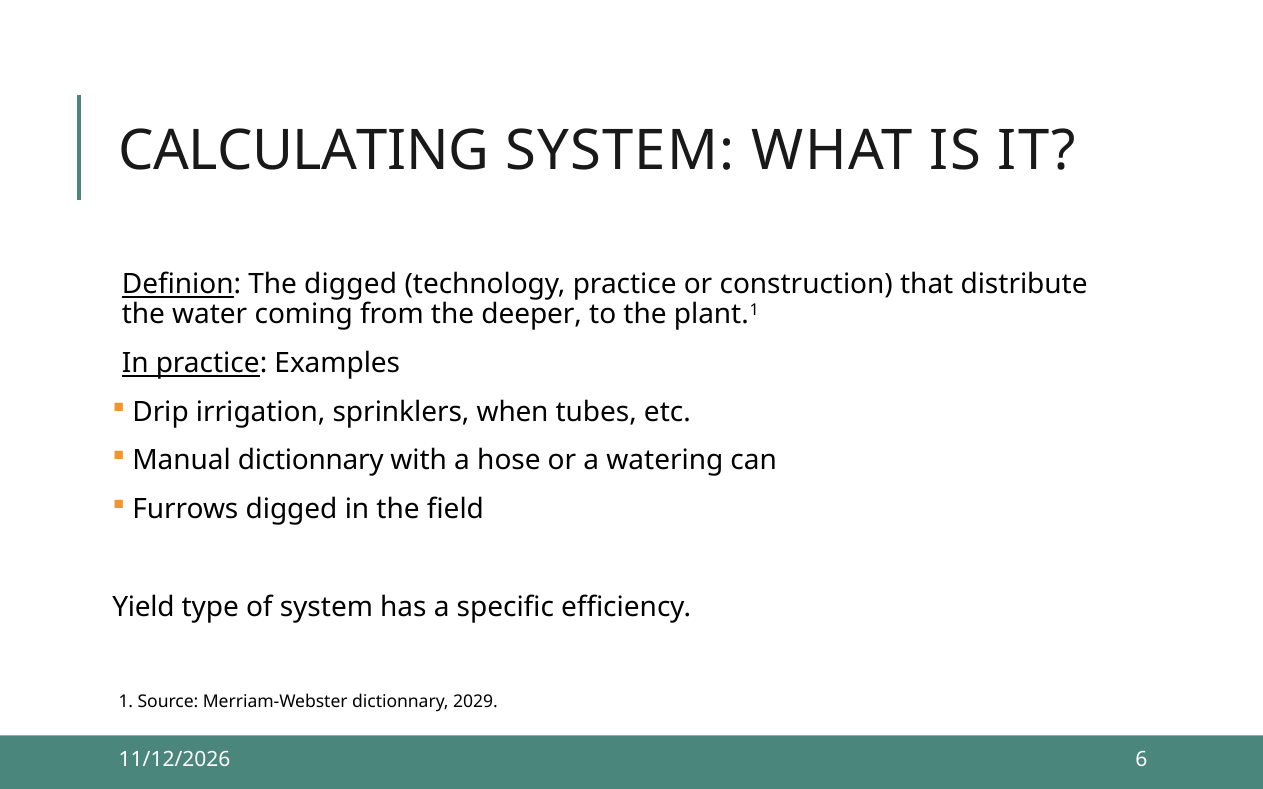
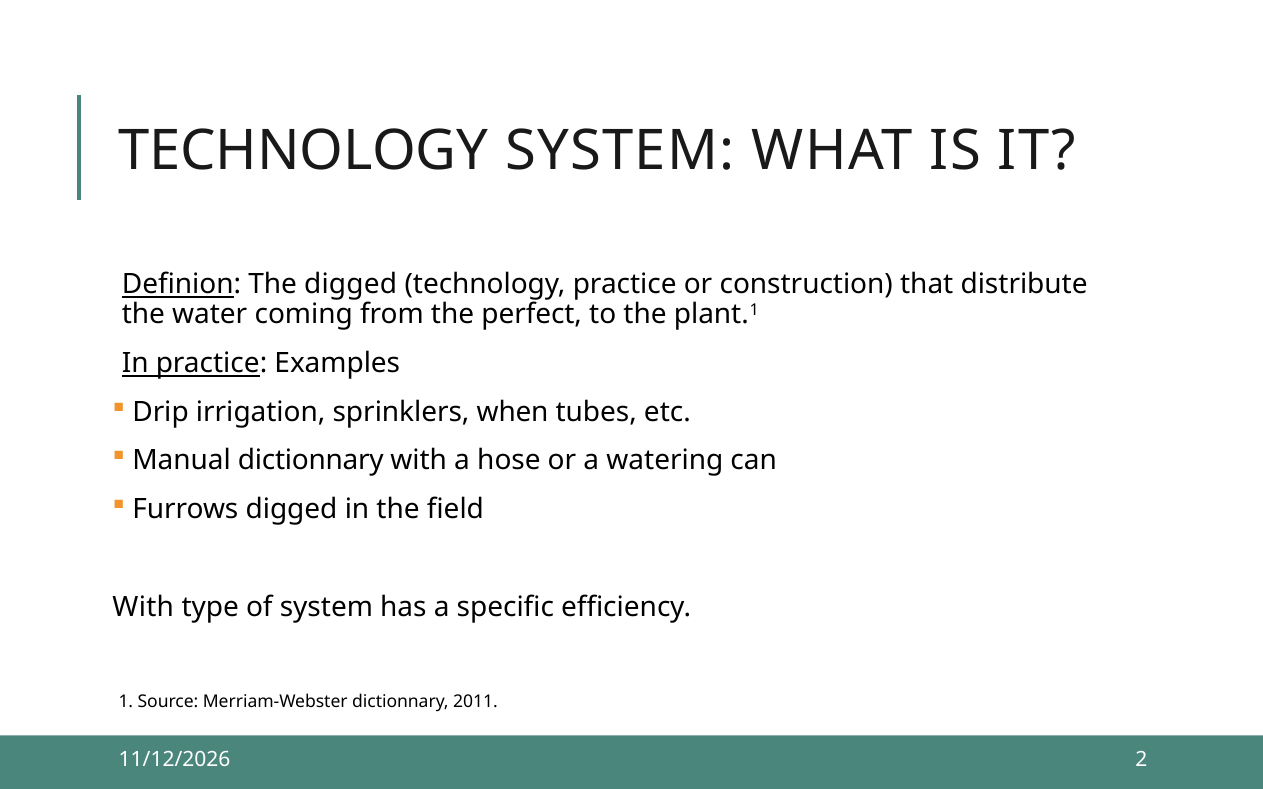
CALCULATING at (304, 151): CALCULATING -> TECHNOLOGY
deeper: deeper -> perfect
Yield at (143, 607): Yield -> With
2029: 2029 -> 2011
6: 6 -> 2
